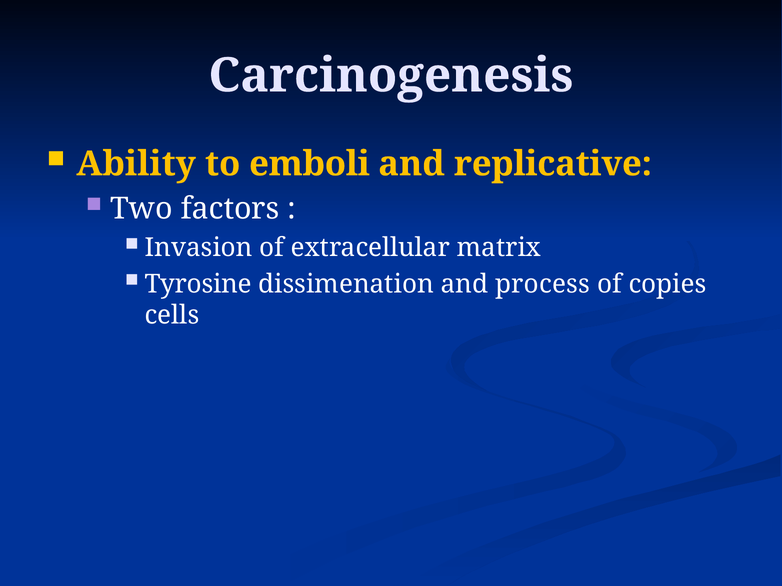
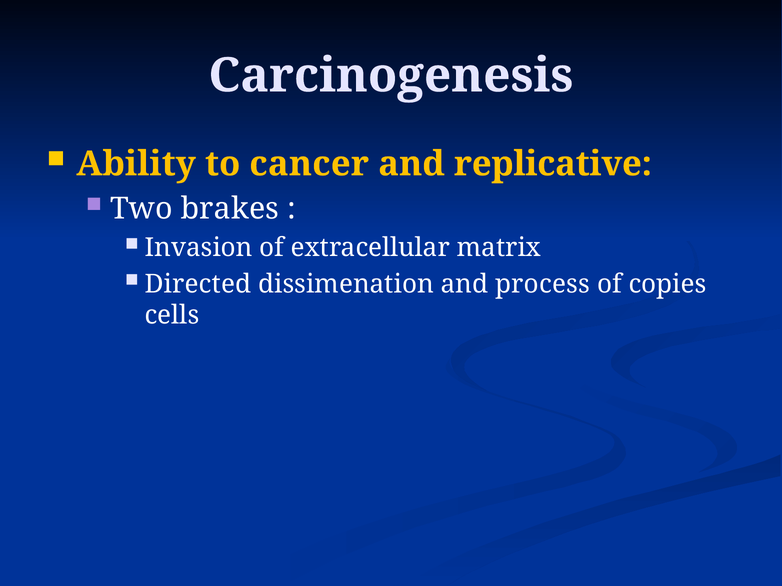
emboli: emboli -> cancer
factors: factors -> brakes
Tyrosine: Tyrosine -> Directed
